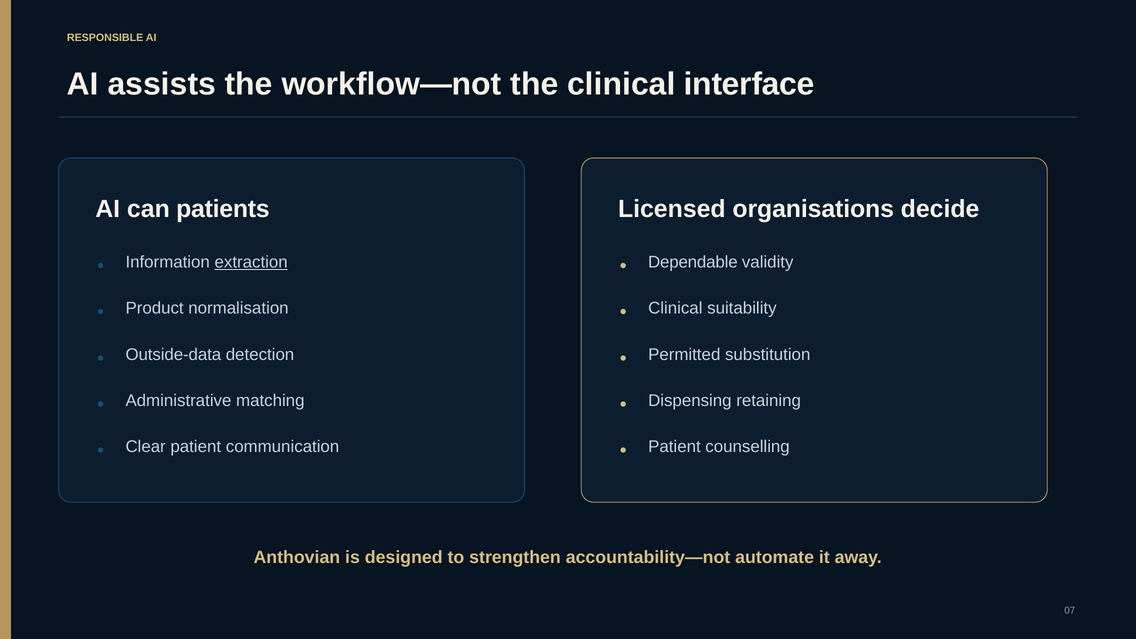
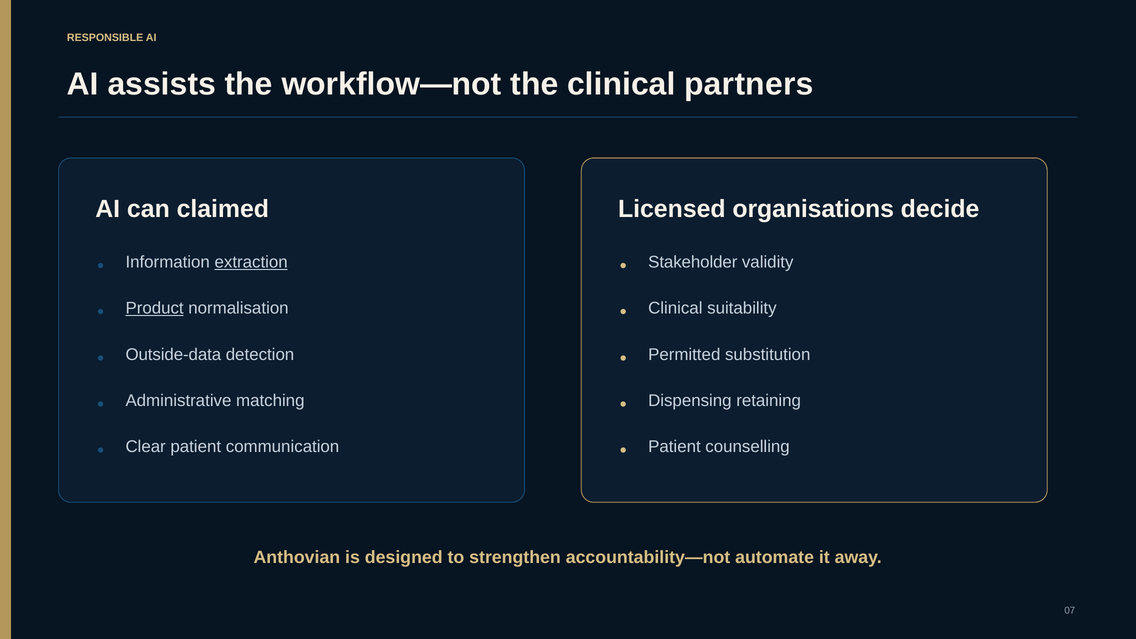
interface: interface -> partners
patients: patients -> claimed
Dependable: Dependable -> Stakeholder
Product underline: none -> present
